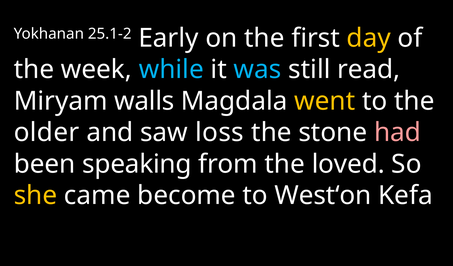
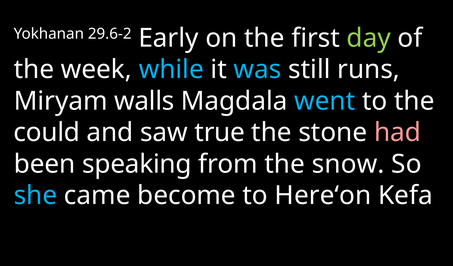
25.1-2: 25.1-2 -> 29.6-2
day colour: yellow -> light green
read: read -> runs
went colour: yellow -> light blue
older: older -> could
loss: loss -> true
loved: loved -> snow
she colour: yellow -> light blue
West‘on: West‘on -> Here‘on
